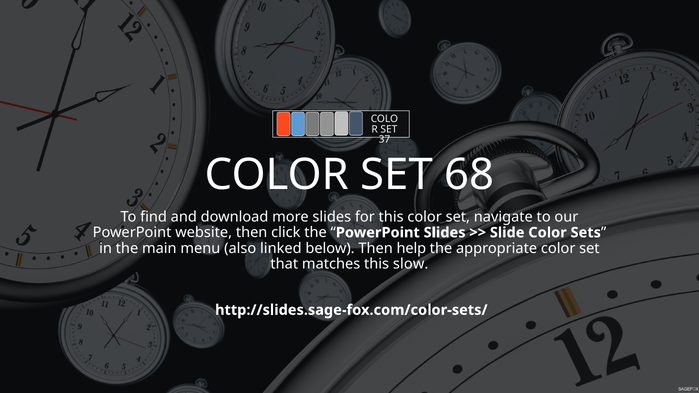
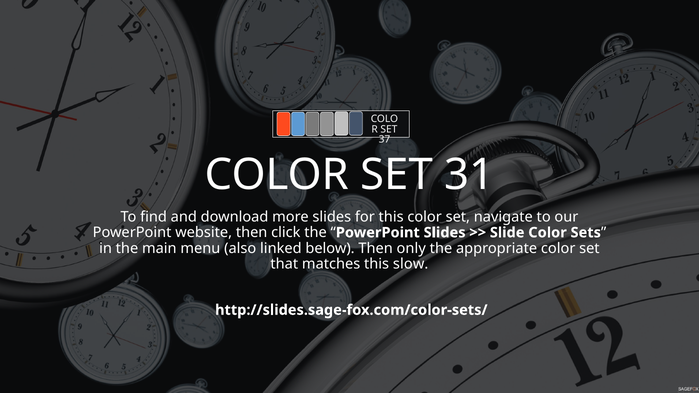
68: 68 -> 31
help: help -> only
